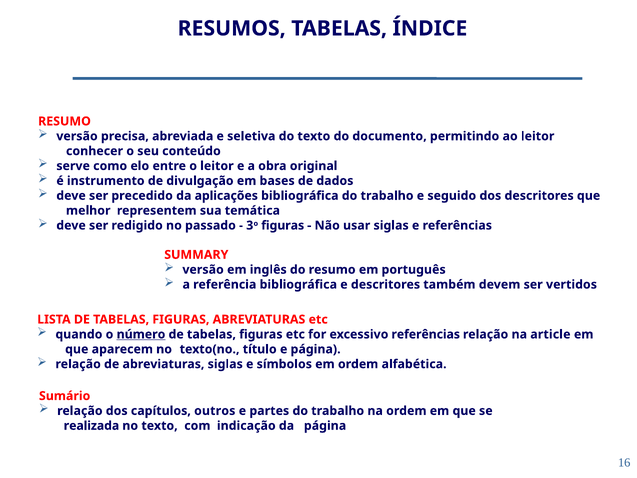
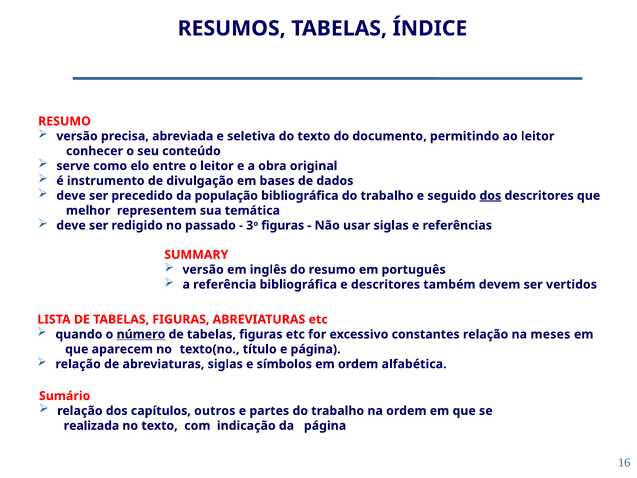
aplicações: aplicações -> população
dos at (490, 196) underline: none -> present
excessivo referências: referências -> constantes
article: article -> meses
